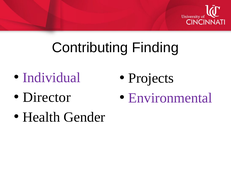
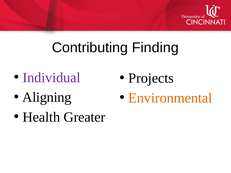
Director: Director -> Aligning
Environmental colour: purple -> orange
Gender: Gender -> Greater
